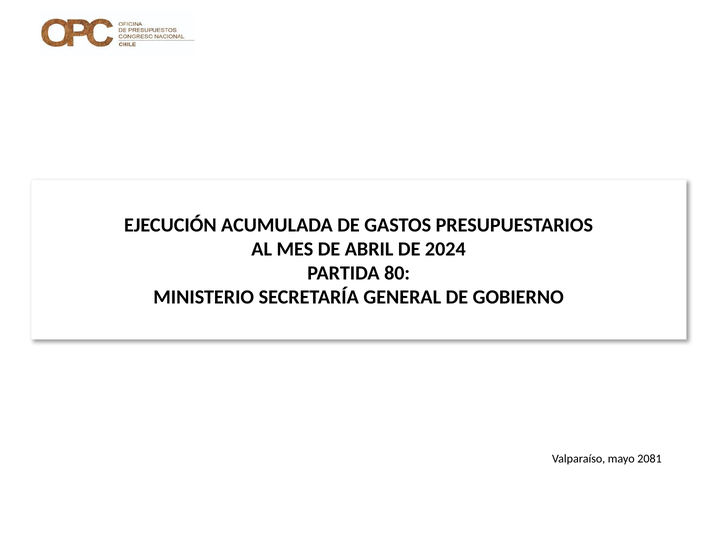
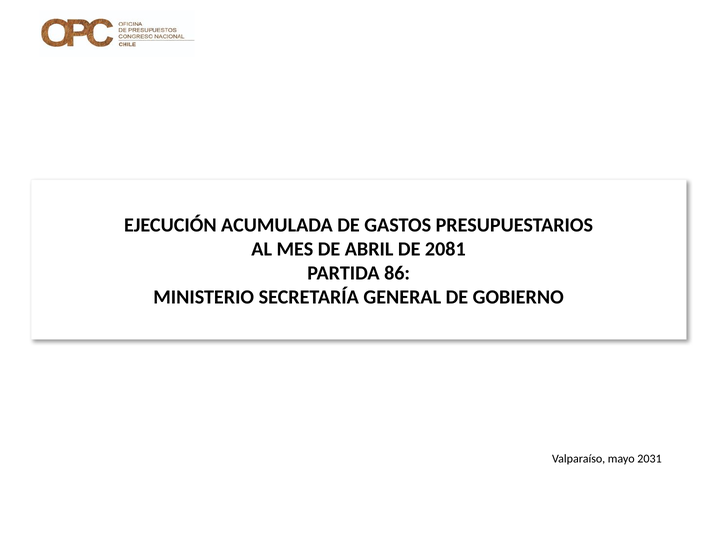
2024: 2024 -> 2081
80: 80 -> 86
2081: 2081 -> 2031
